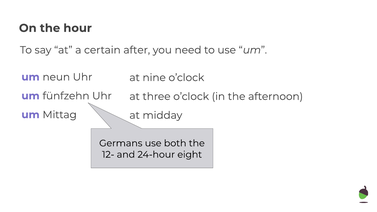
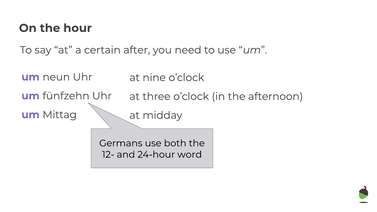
eight: eight -> word
